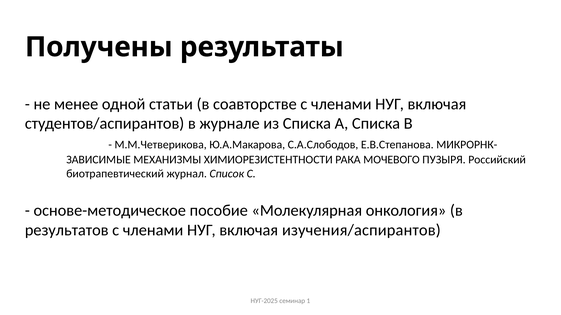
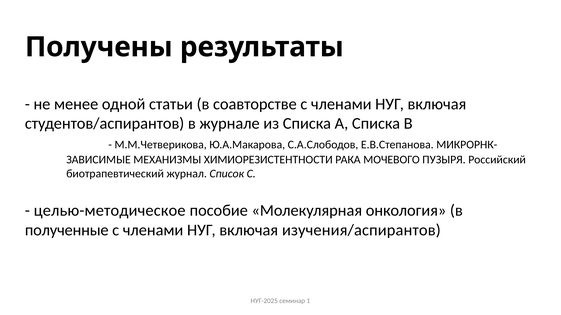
основе-методическое: основе-методическое -> целью-методическое
результатов: результатов -> полученные
